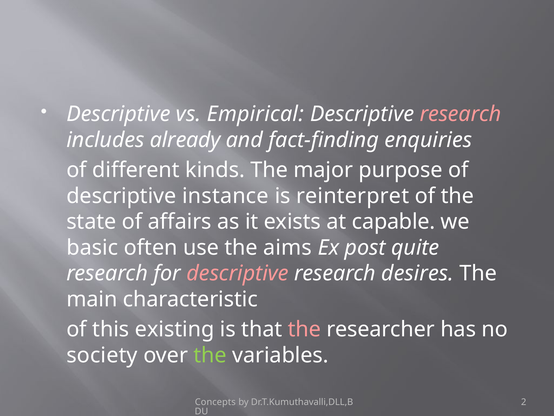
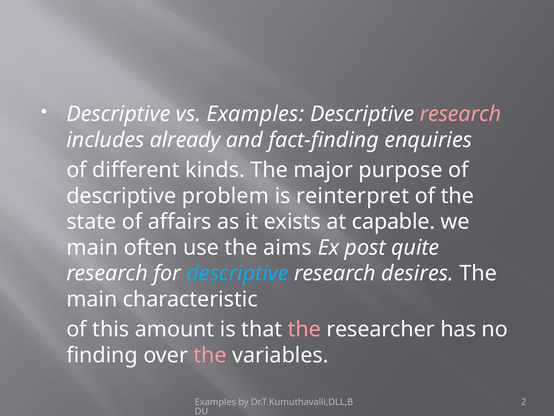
vs Empirical: Empirical -> Examples
instance: instance -> problem
basic at (92, 247): basic -> main
descriptive at (238, 273) colour: pink -> light blue
existing: existing -> amount
society: society -> finding
the at (210, 355) colour: light green -> pink
Concepts at (215, 402): Concepts -> Examples
